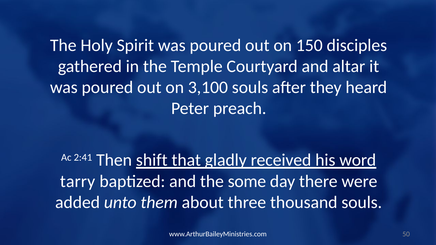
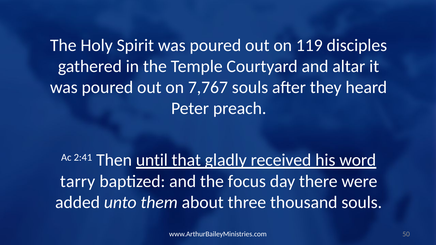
150: 150 -> 119
3,100: 3,100 -> 7,767
shift: shift -> until
some: some -> focus
